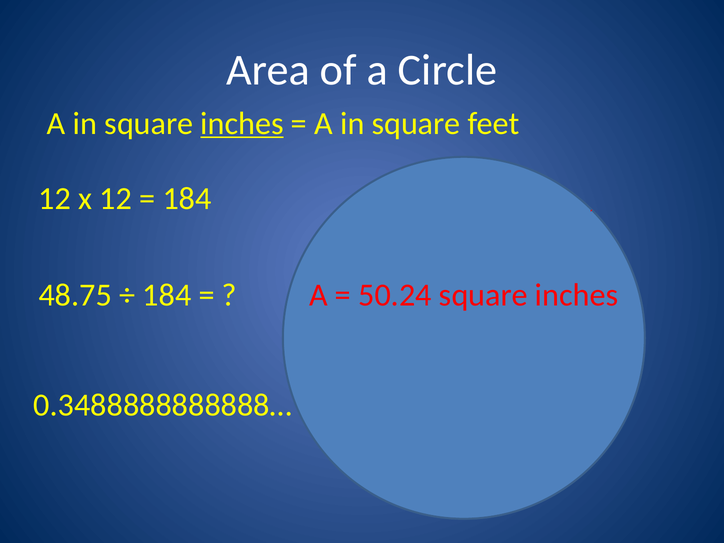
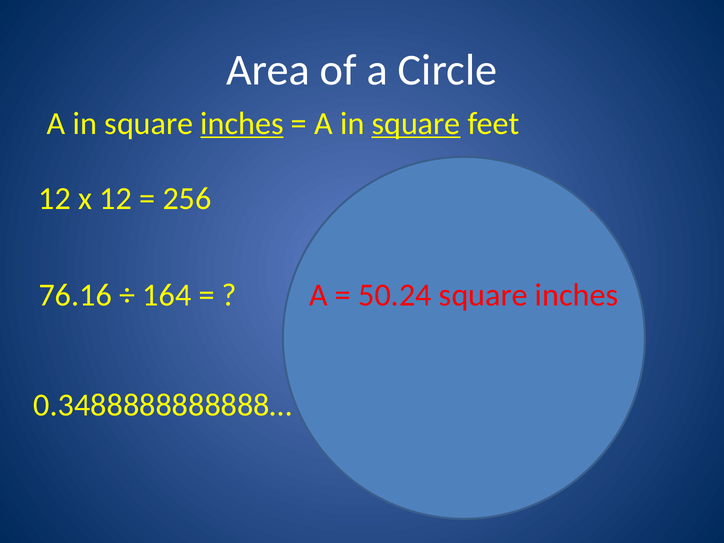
square at (416, 123) underline: none -> present
184 at (187, 199): 184 -> 256
48.75: 48.75 -> 76.16
184 at (167, 295): 184 -> 164
